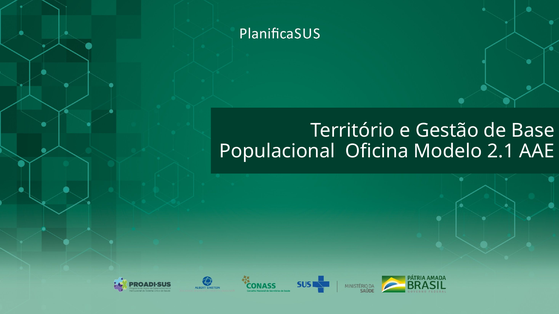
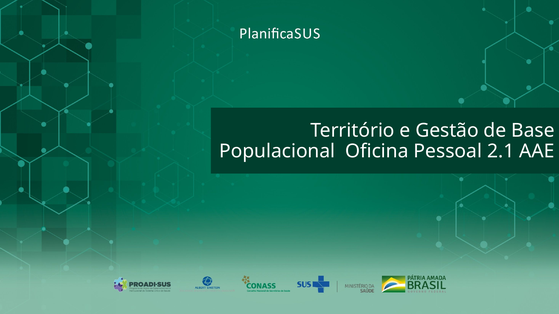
Modelo: Modelo -> Pessoal
